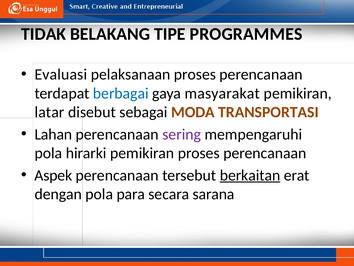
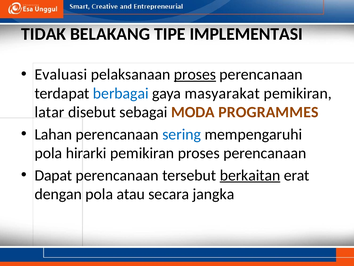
PROGRAMMES: PROGRAMMES -> IMPLEMENTASI
proses at (195, 74) underline: none -> present
TRANSPORTASI: TRANSPORTASI -> PROGRAMMES
sering colour: purple -> blue
Aspek: Aspek -> Dapat
para: para -> atau
sarana: sarana -> jangka
